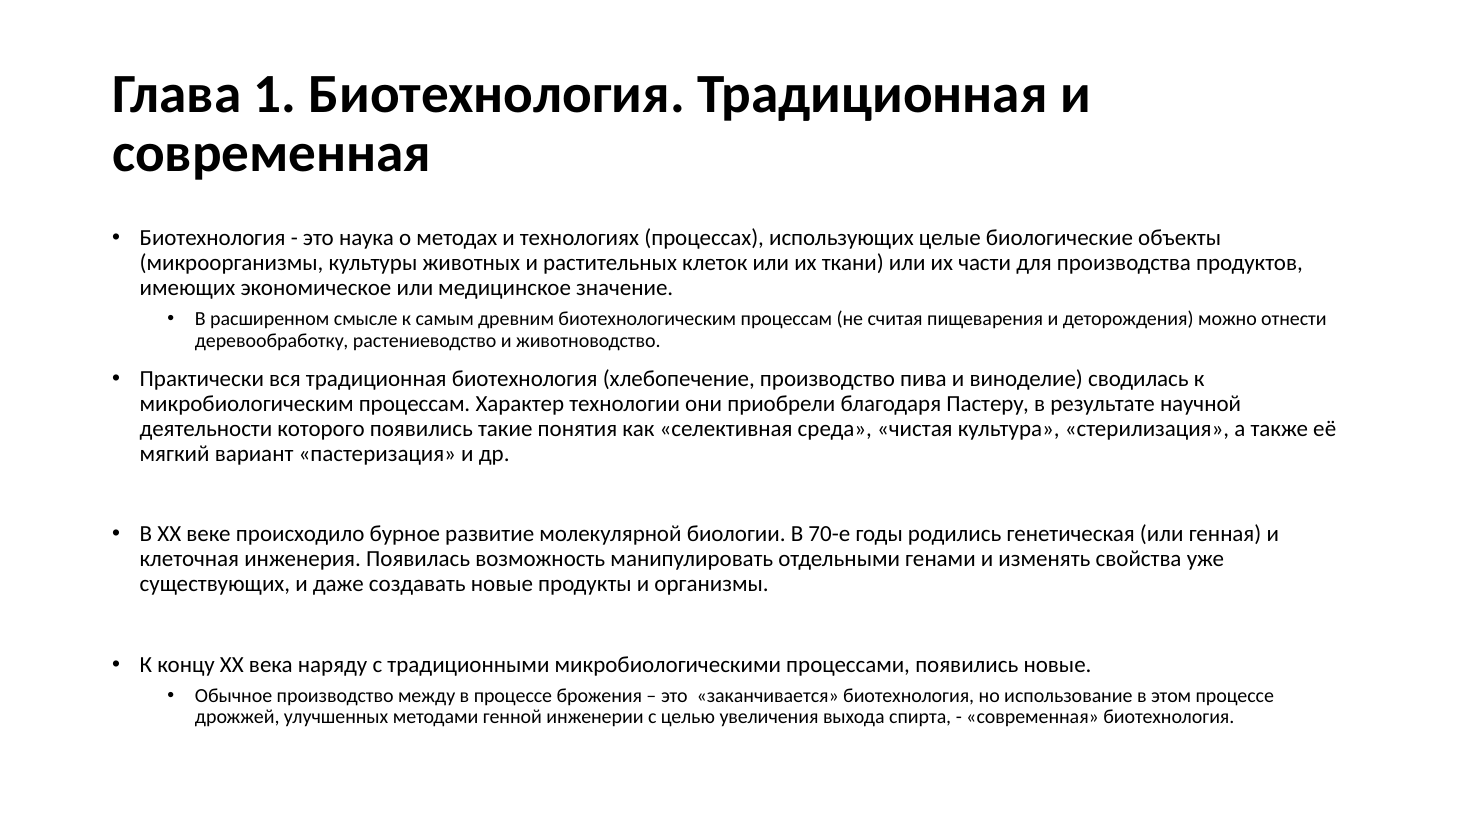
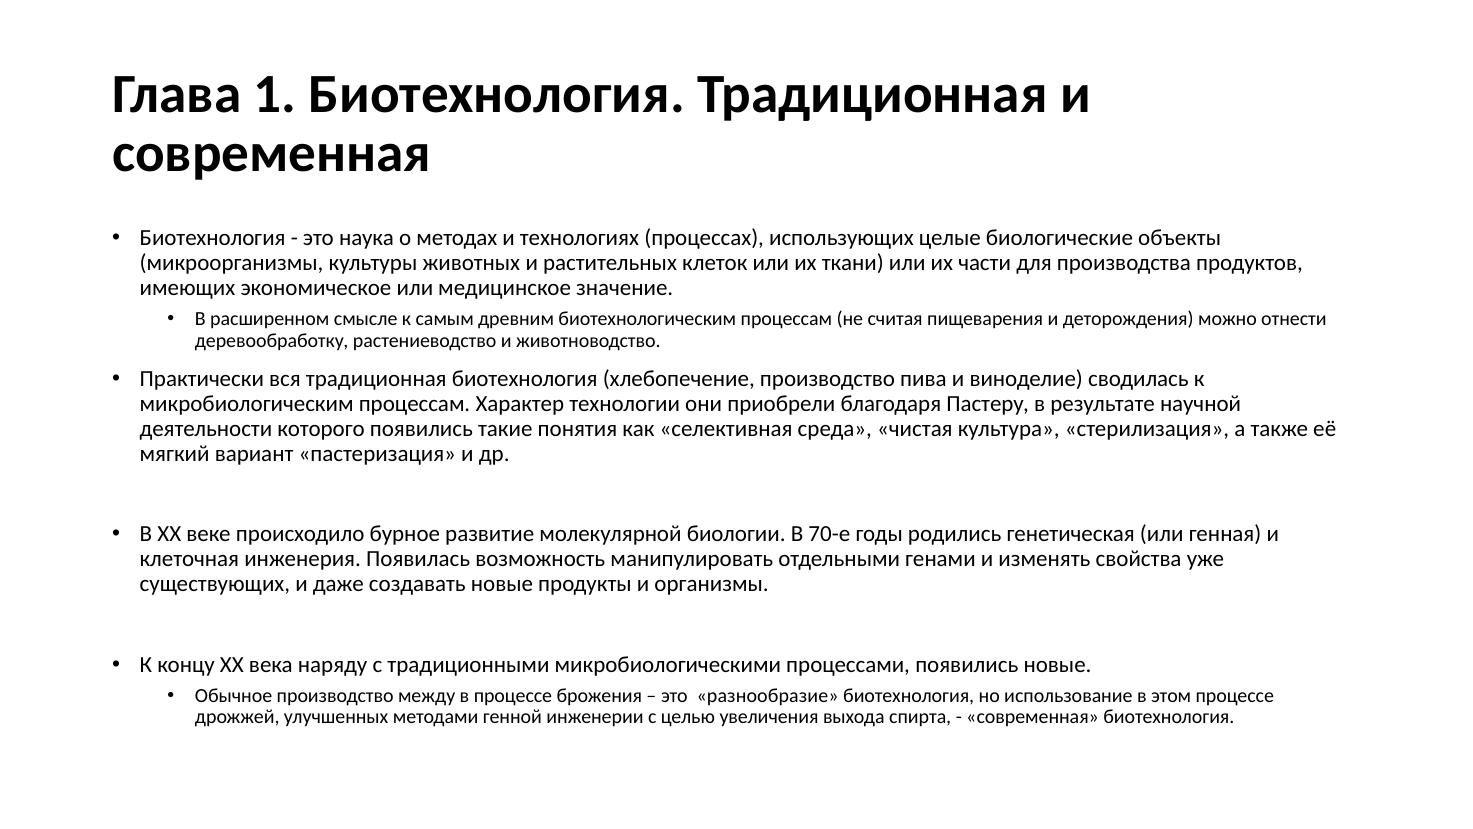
заканчивается: заканчивается -> разнообразие
